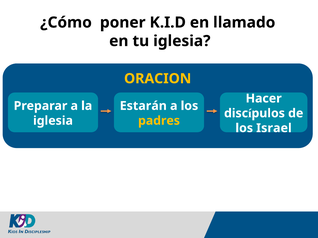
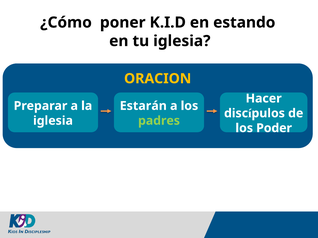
llamado: llamado -> estando
padres colour: yellow -> light green
Israel: Israel -> Poder
